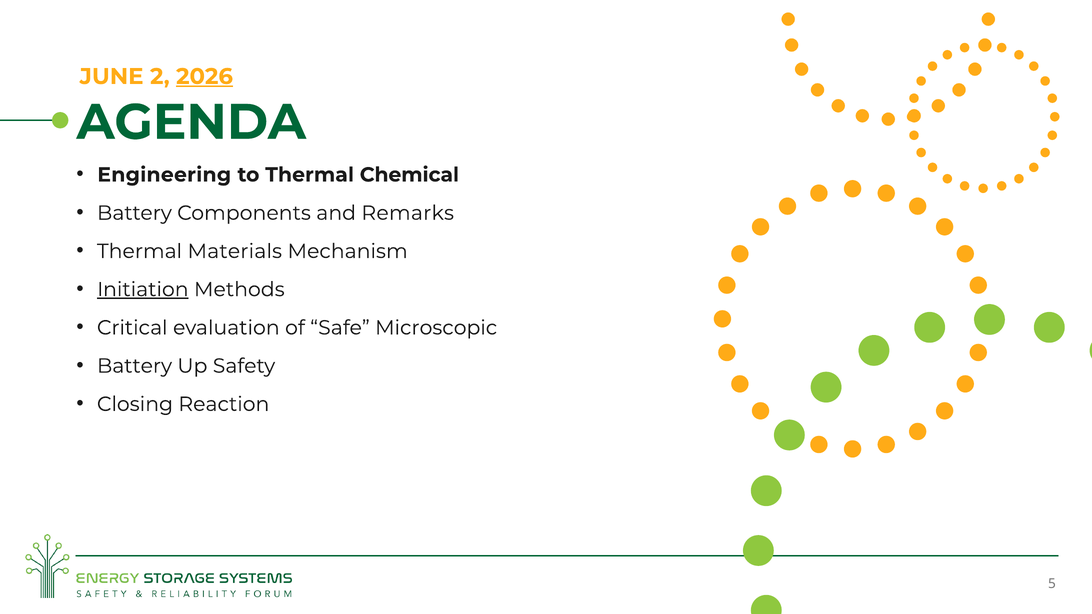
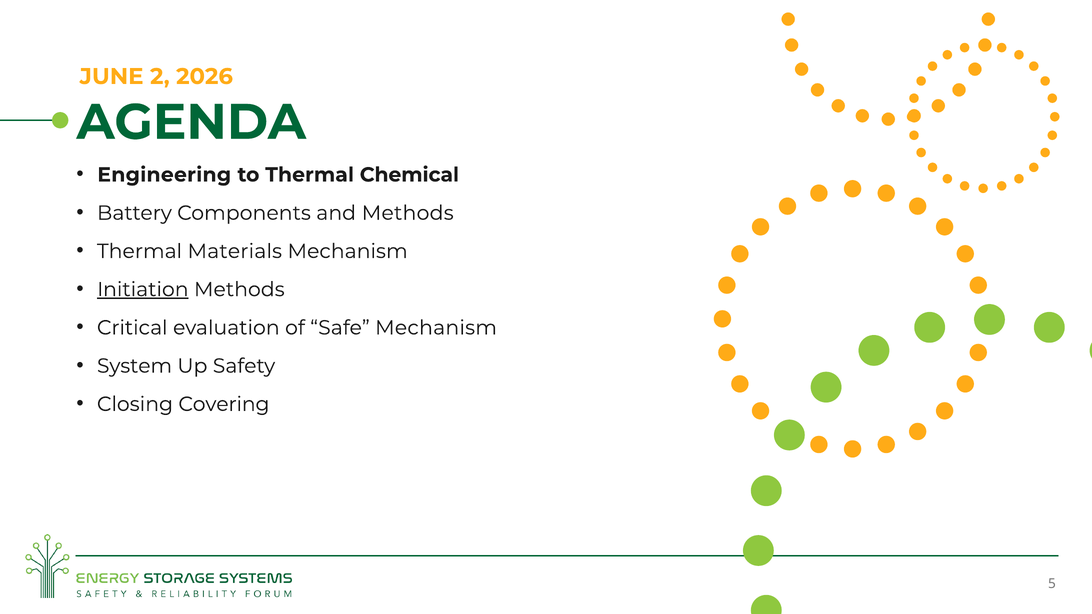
2026 underline: present -> none
and Remarks: Remarks -> Methods
Safe Microscopic: Microscopic -> Mechanism
Battery at (134, 366): Battery -> System
Reaction: Reaction -> Covering
